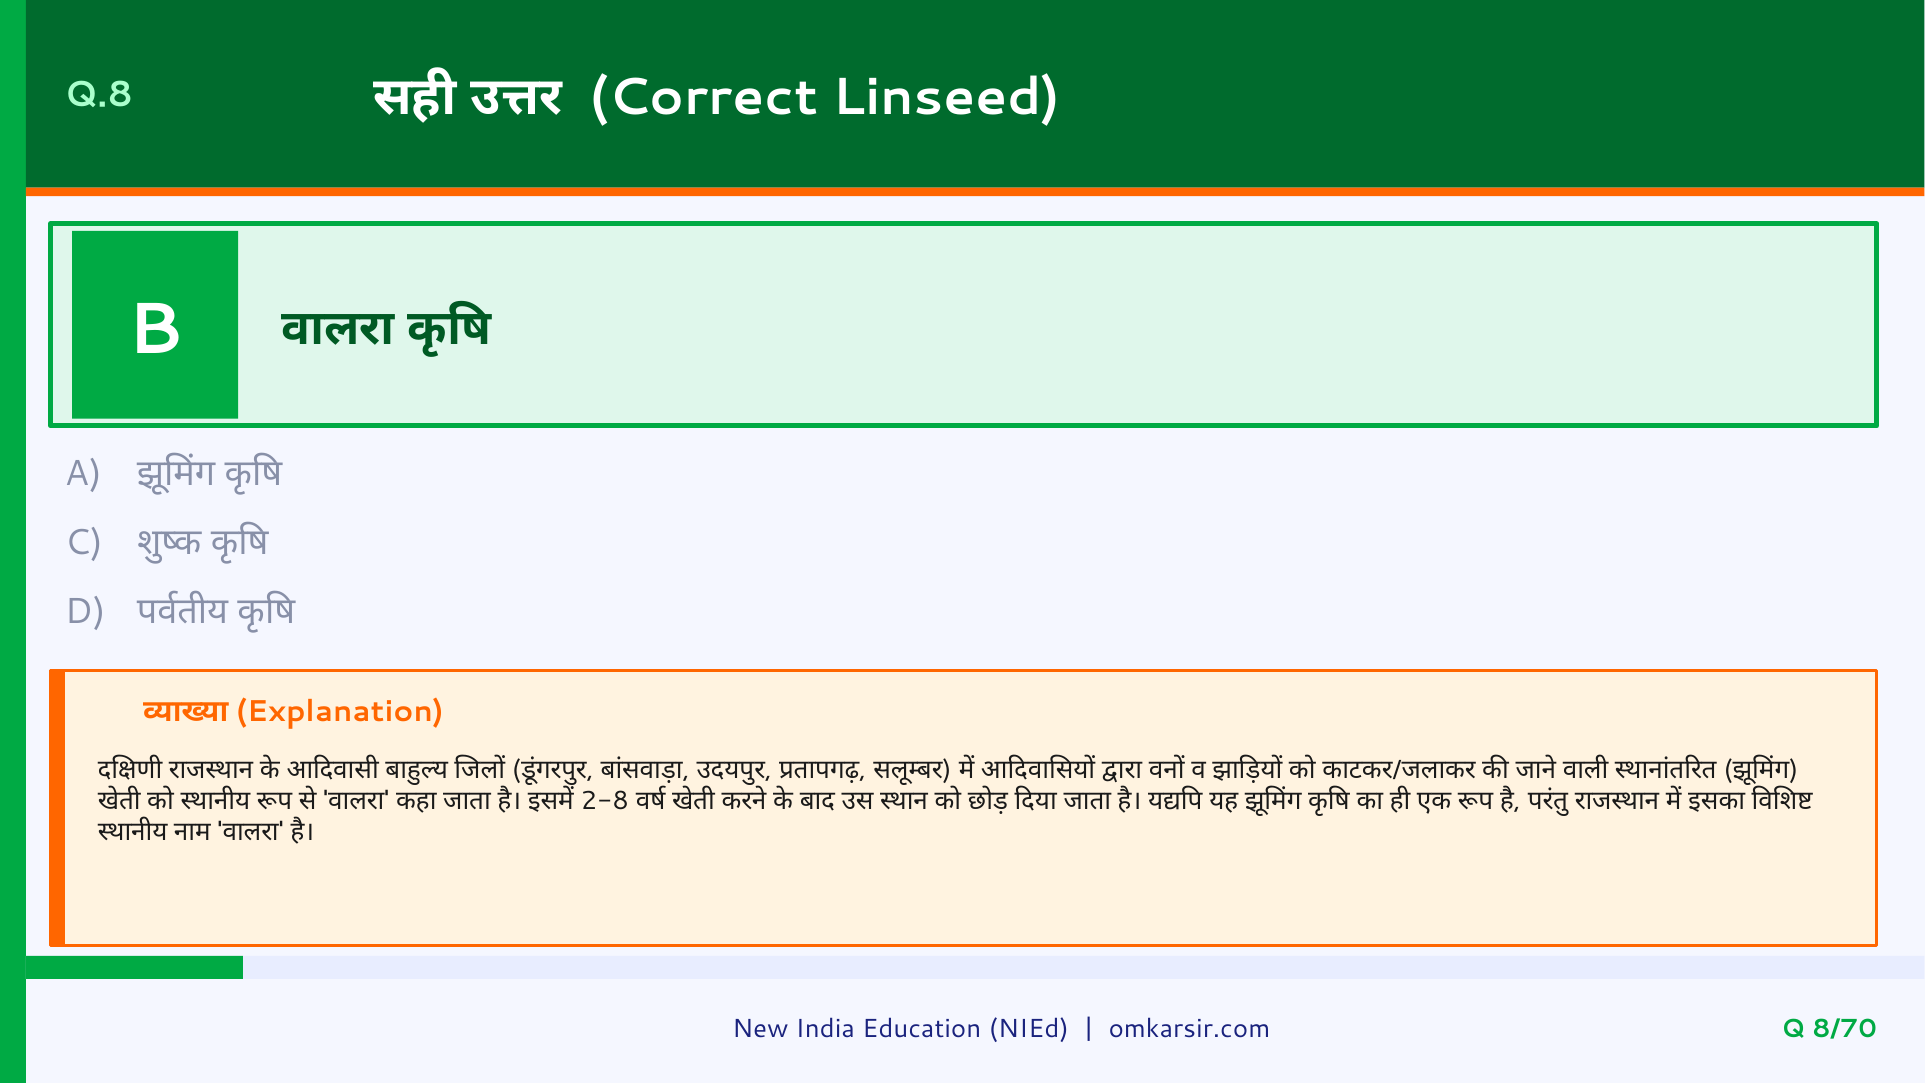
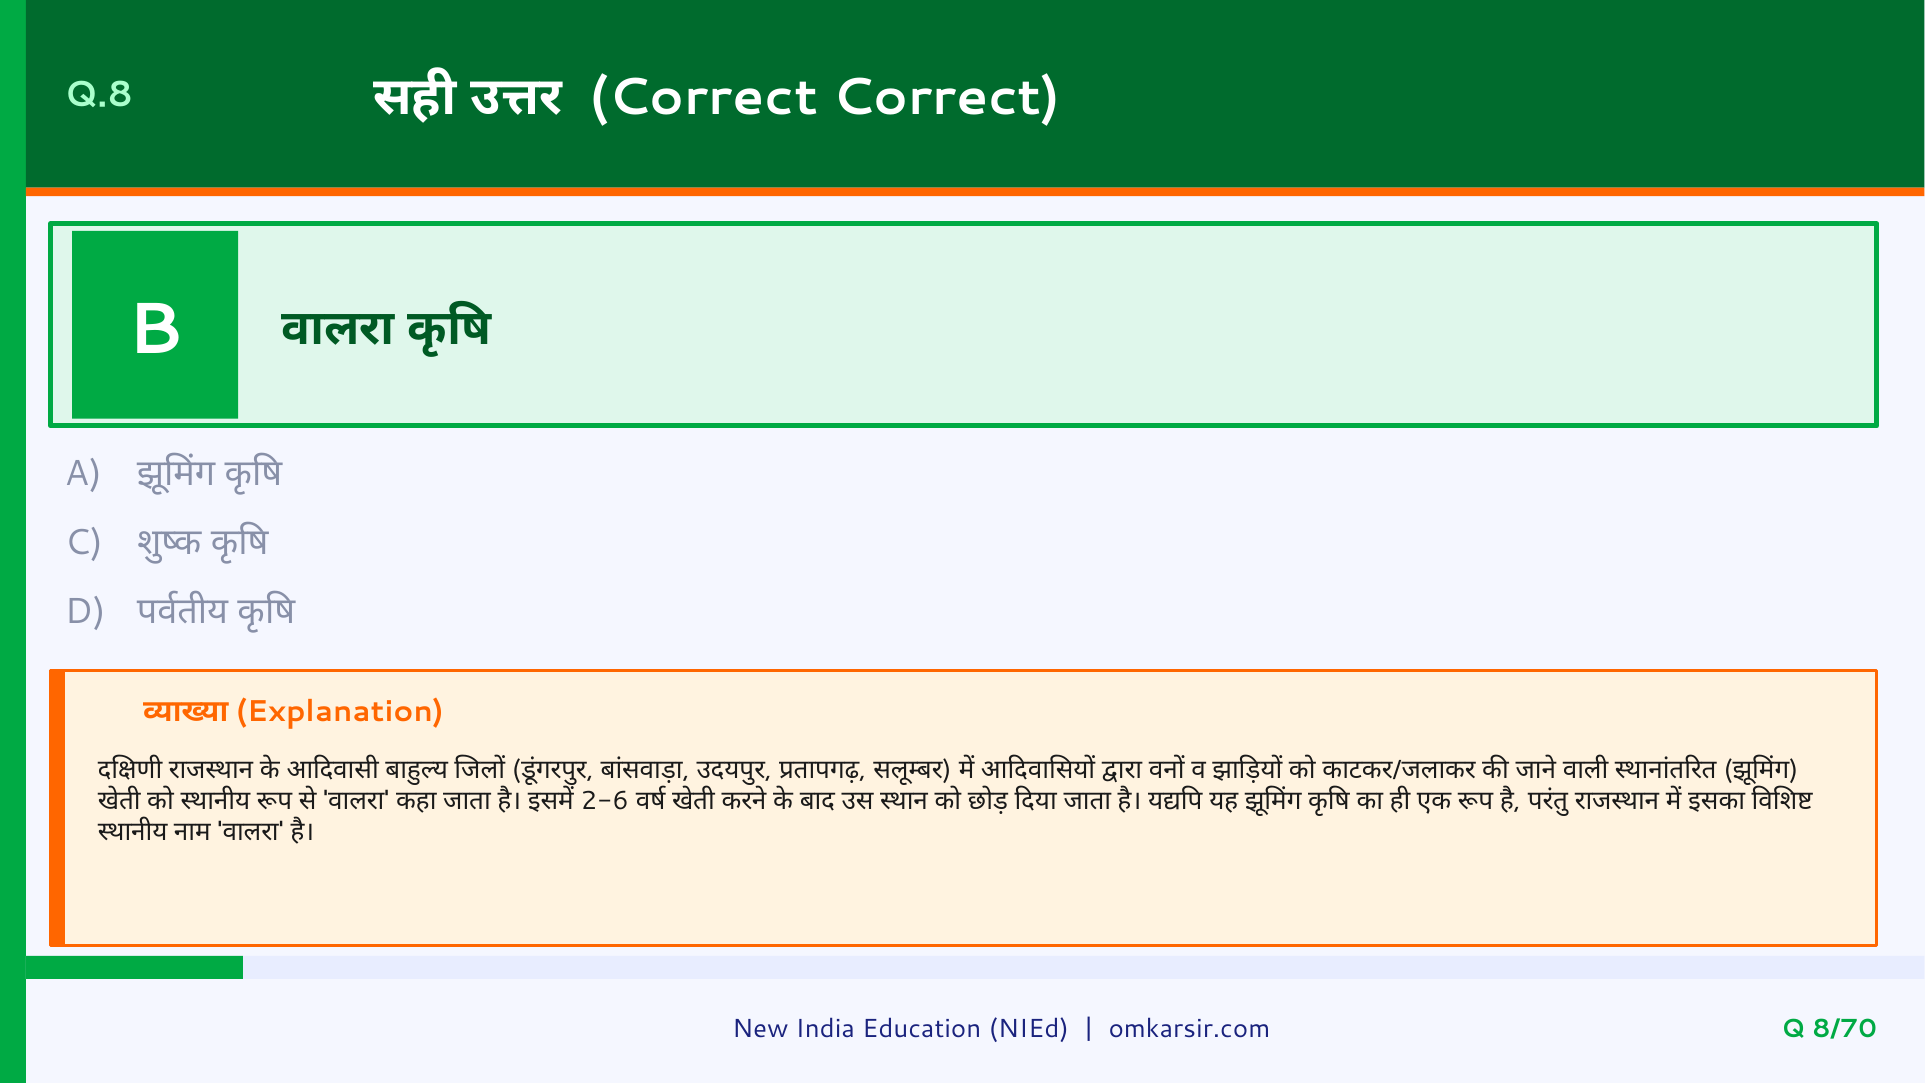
Correct Linseed: Linseed -> Correct
2-8: 2-8 -> 2-6
